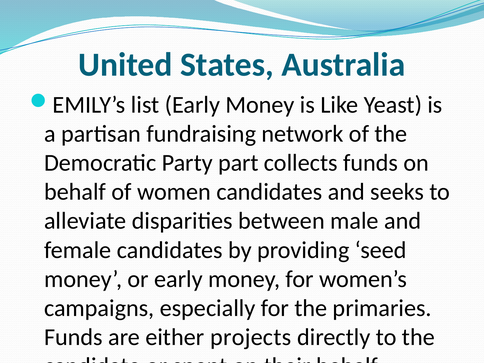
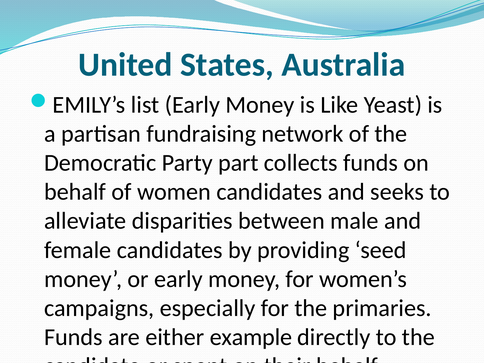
projects: projects -> example
